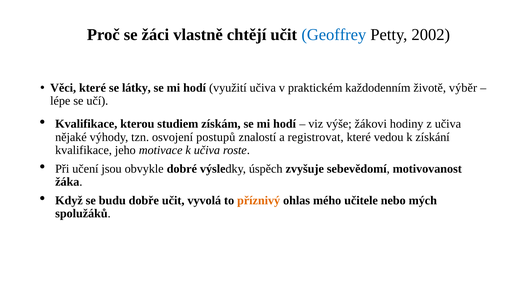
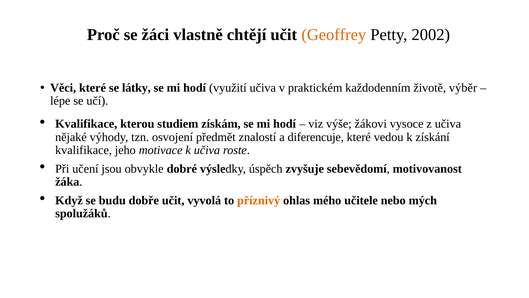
Geoffrey colour: blue -> orange
hodiny: hodiny -> vysoce
postupů: postupů -> předmět
registrovat: registrovat -> diferencuje
